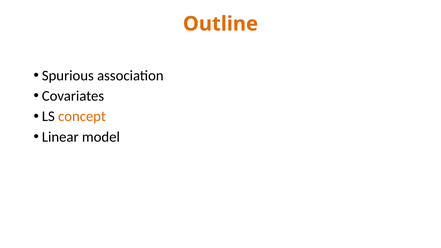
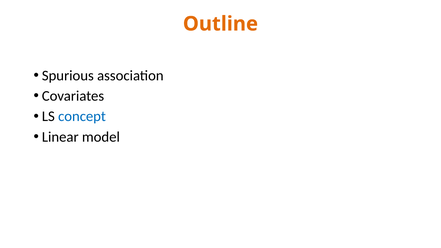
concept colour: orange -> blue
